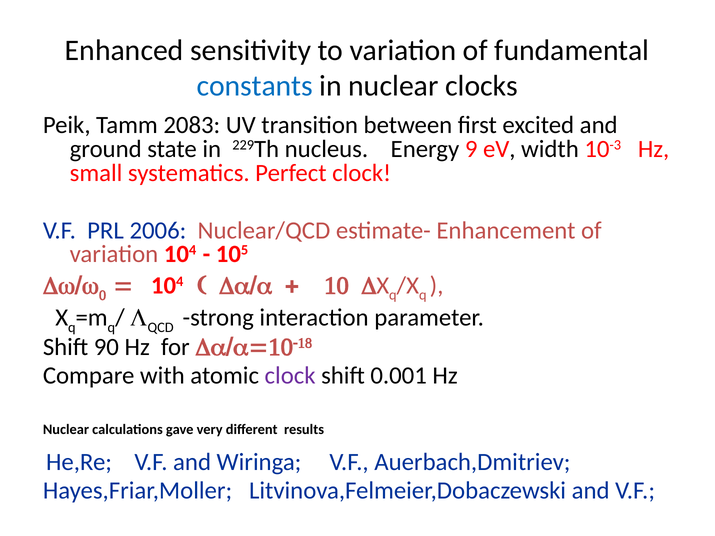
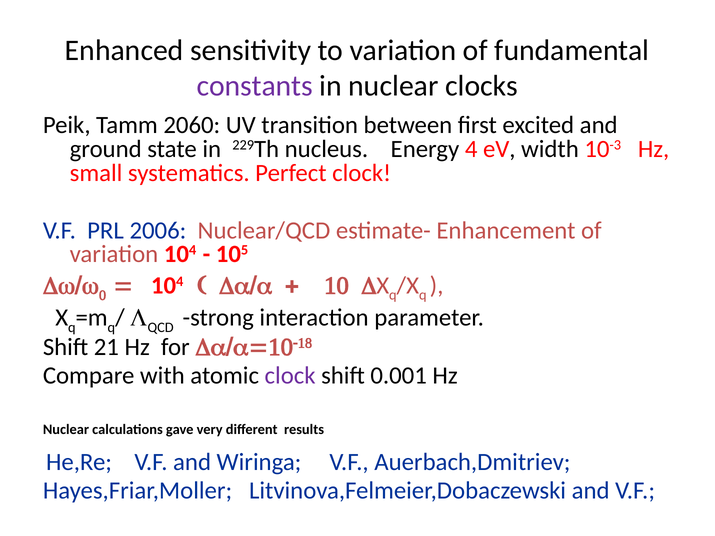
constants colour: blue -> purple
2083: 2083 -> 2060
9: 9 -> 4
90: 90 -> 21
